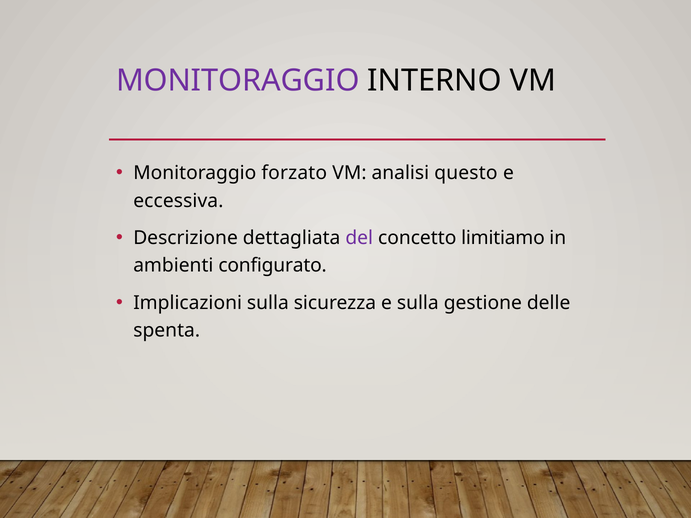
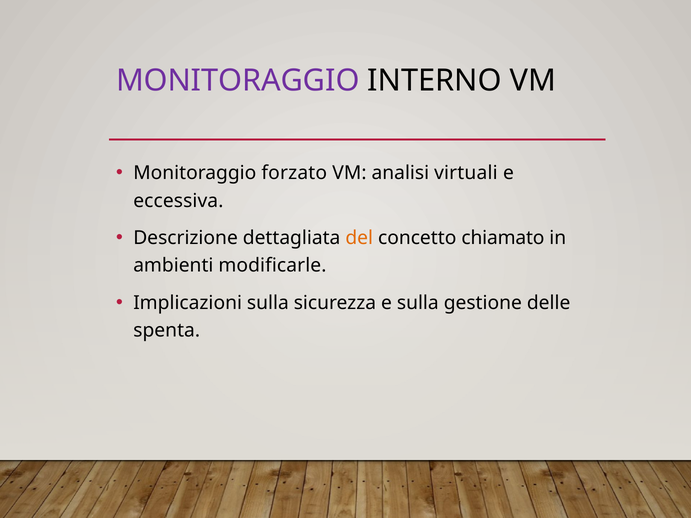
questo: questo -> virtuali
del colour: purple -> orange
limitiamo: limitiamo -> chiamato
configurato: configurato -> modificarle
